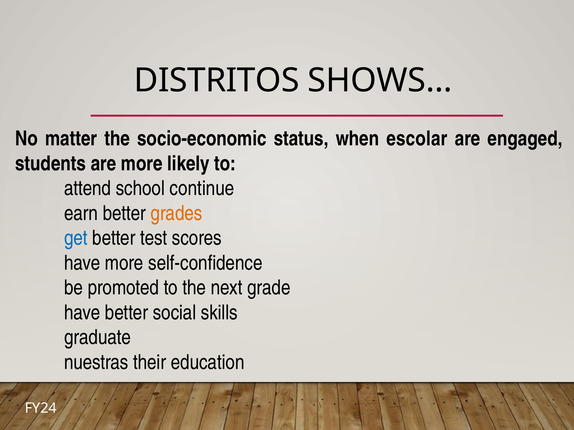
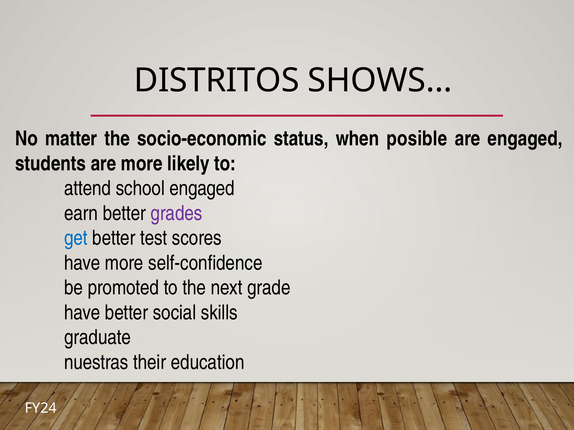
escolar: escolar -> posible
school continue: continue -> engaged
grades colour: orange -> purple
